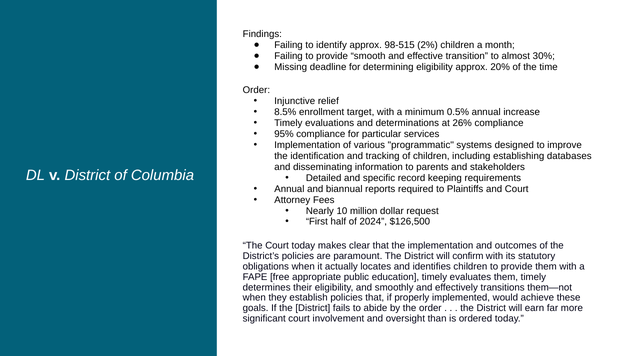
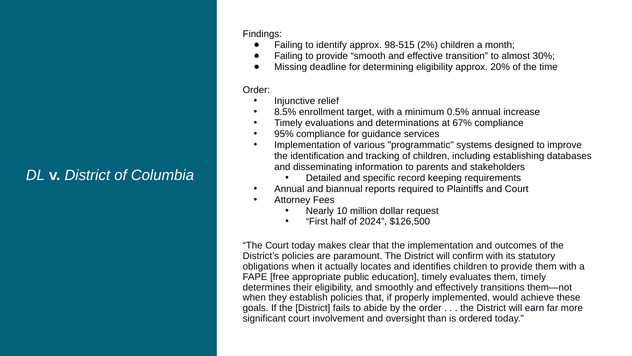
26%: 26% -> 67%
particular: particular -> guidance
